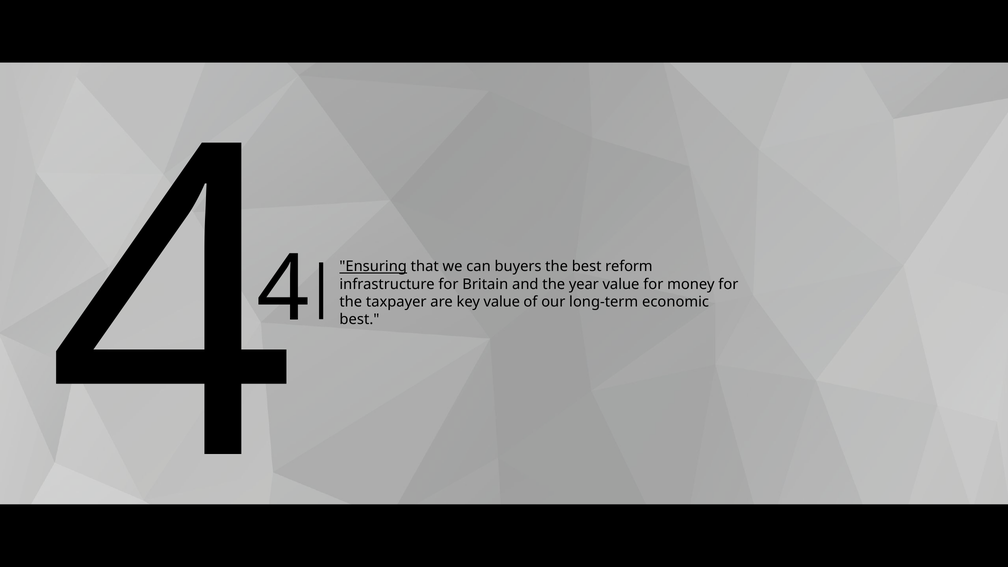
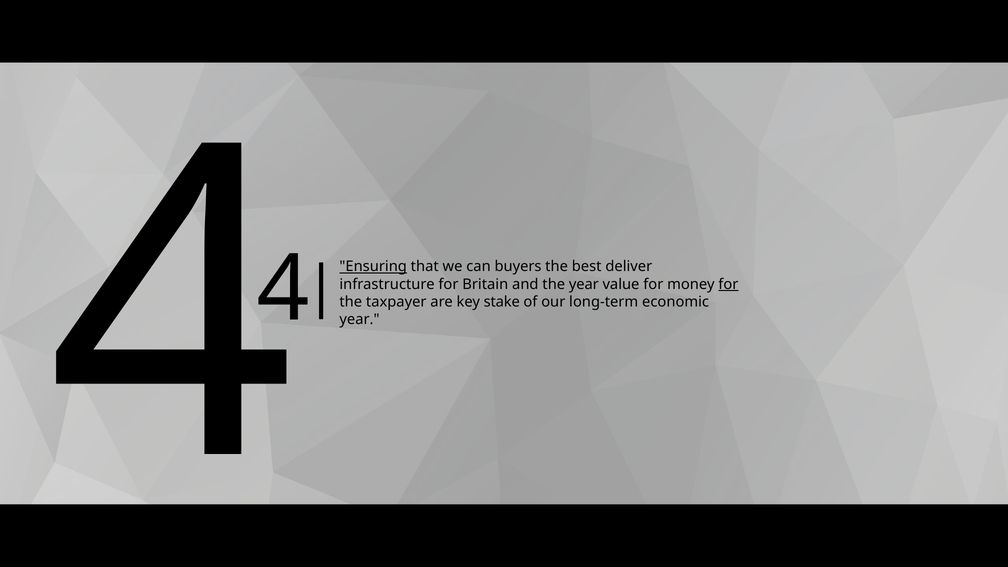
reform: reform -> deliver
for at (728, 284) underline: none -> present
key value: value -> stake
best at (359, 319): best -> year
